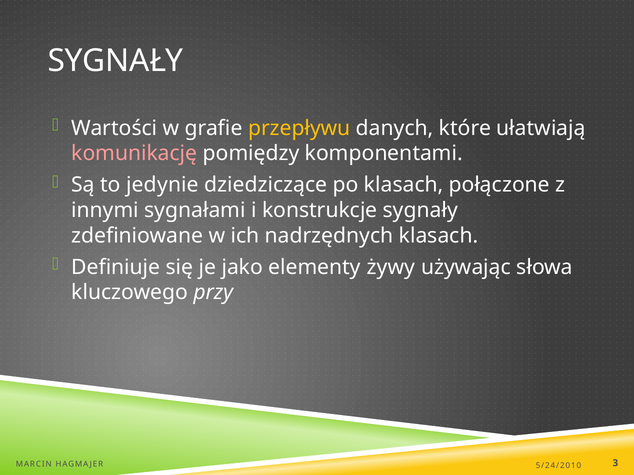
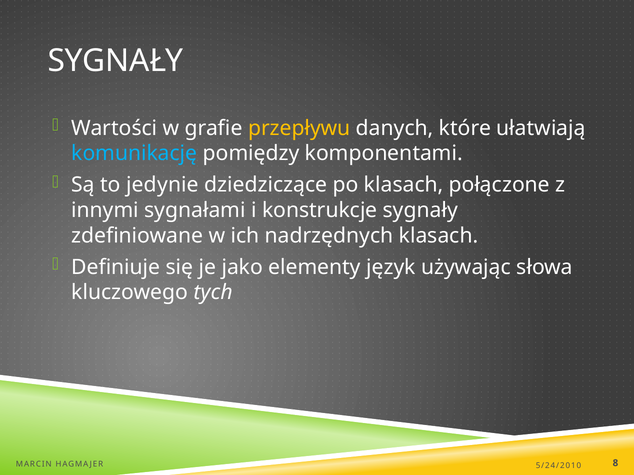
komunikację colour: pink -> light blue
żywy: żywy -> język
przy: przy -> tych
3: 3 -> 8
